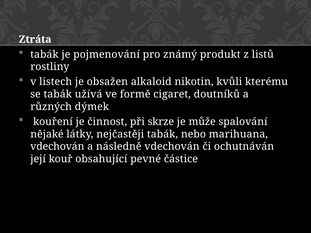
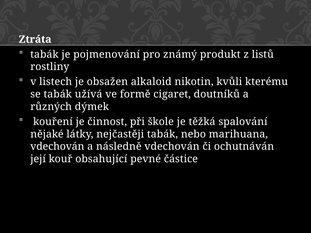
skrze: skrze -> škole
může: může -> těžká
